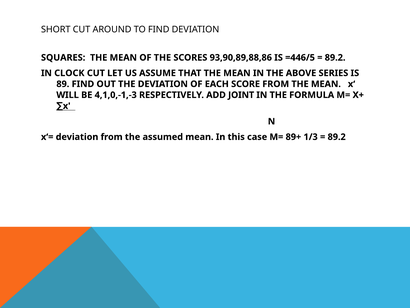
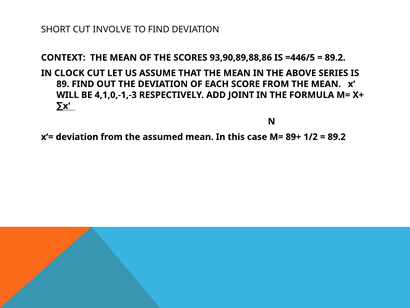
AROUND: AROUND -> INVOLVE
SQUARES: SQUARES -> CONTEXT
1/3: 1/3 -> 1/2
